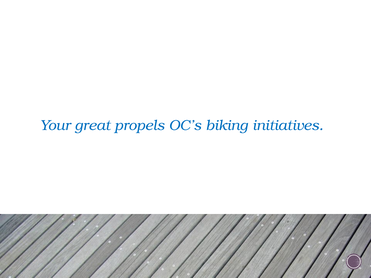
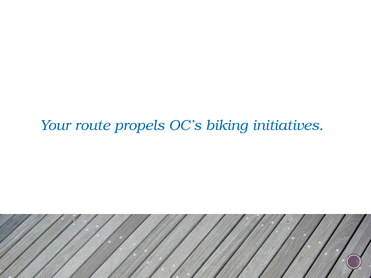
great: great -> route
